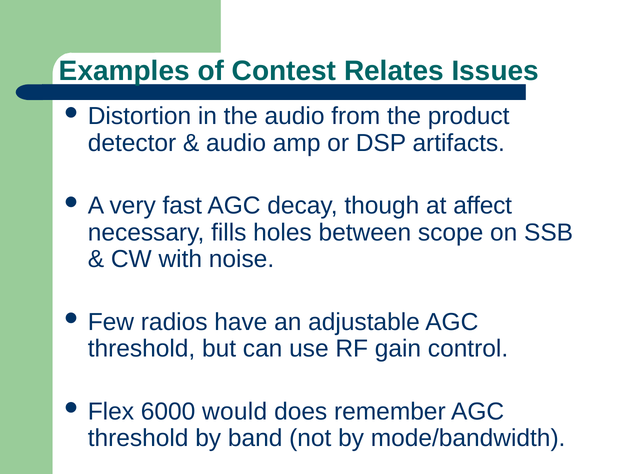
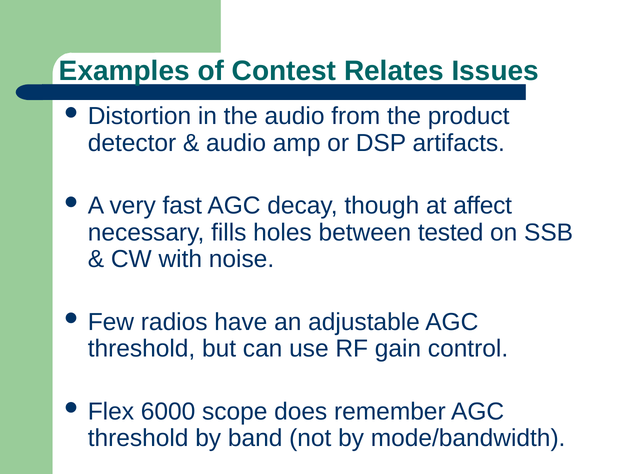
scope: scope -> tested
would: would -> scope
